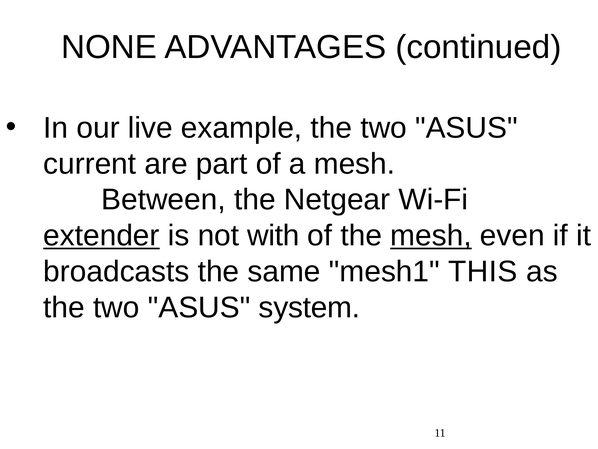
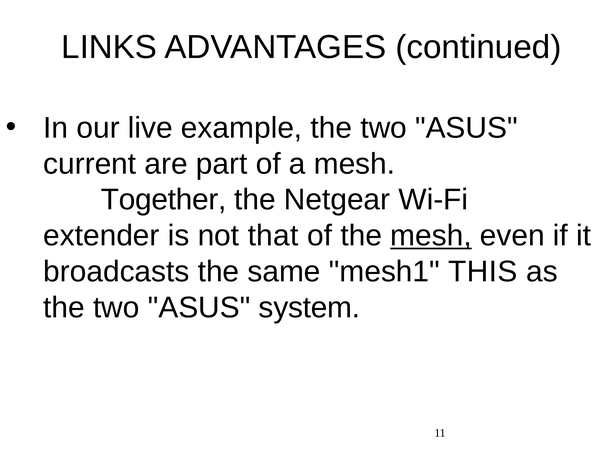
NONE: NONE -> LINKS
Between: Between -> Together
extender underline: present -> none
with: with -> that
